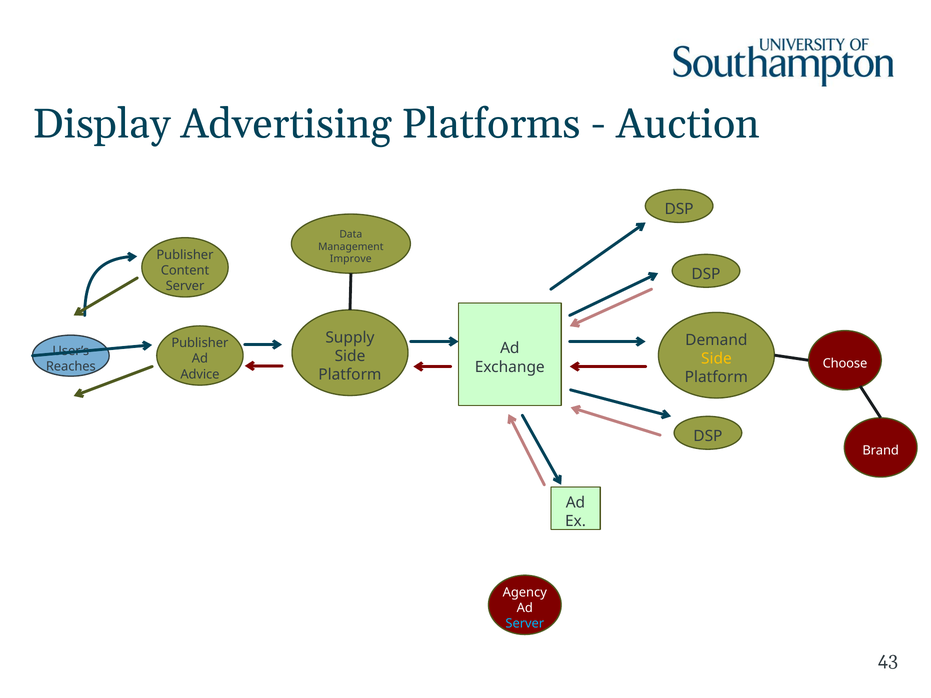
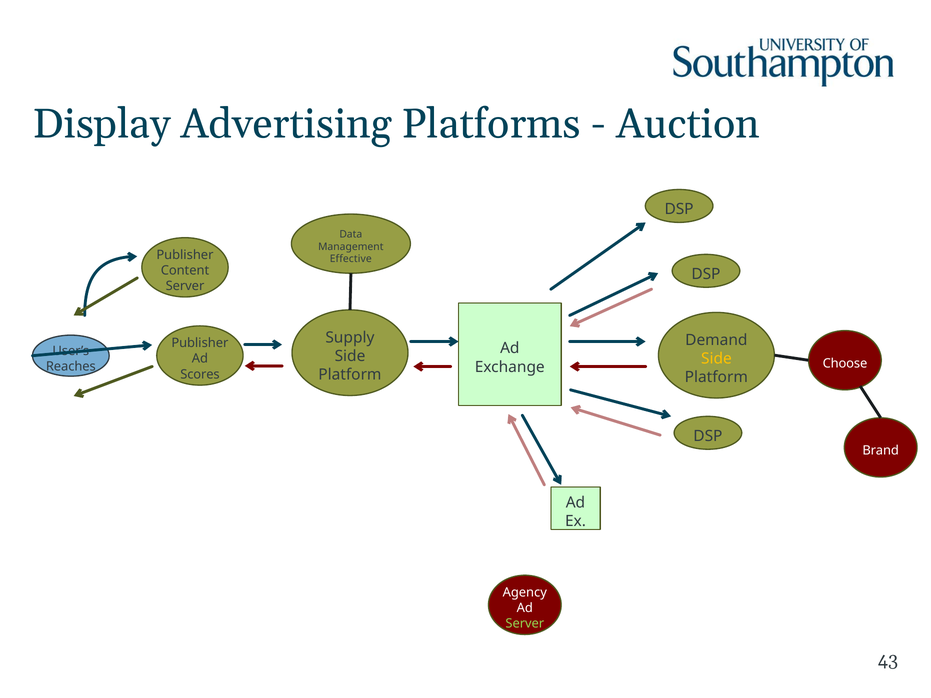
Improve: Improve -> Effective
Advice: Advice -> Scores
Server at (525, 624) colour: light blue -> light green
